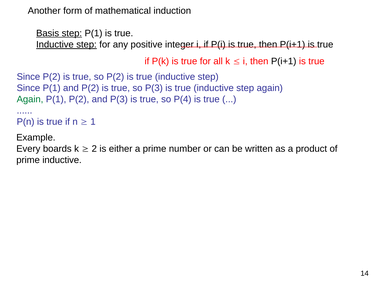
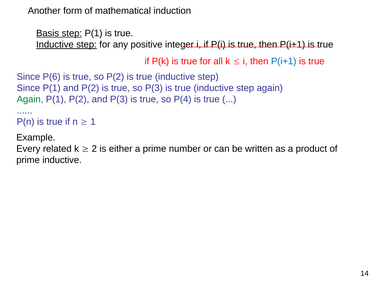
P(i+1 at (284, 61) colour: black -> blue
Since P(2: P(2 -> P(6
boards: boards -> related
